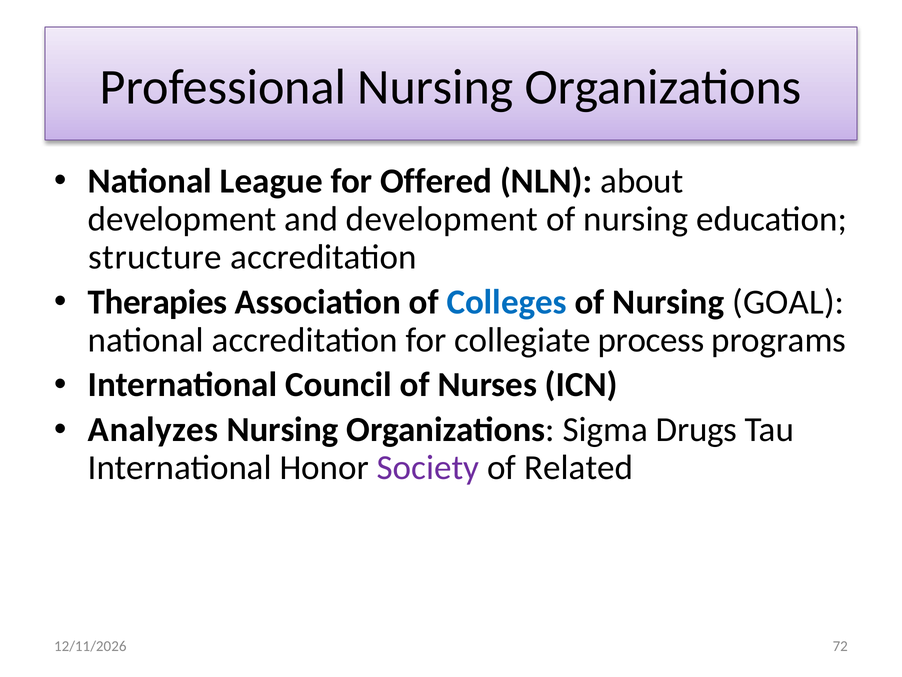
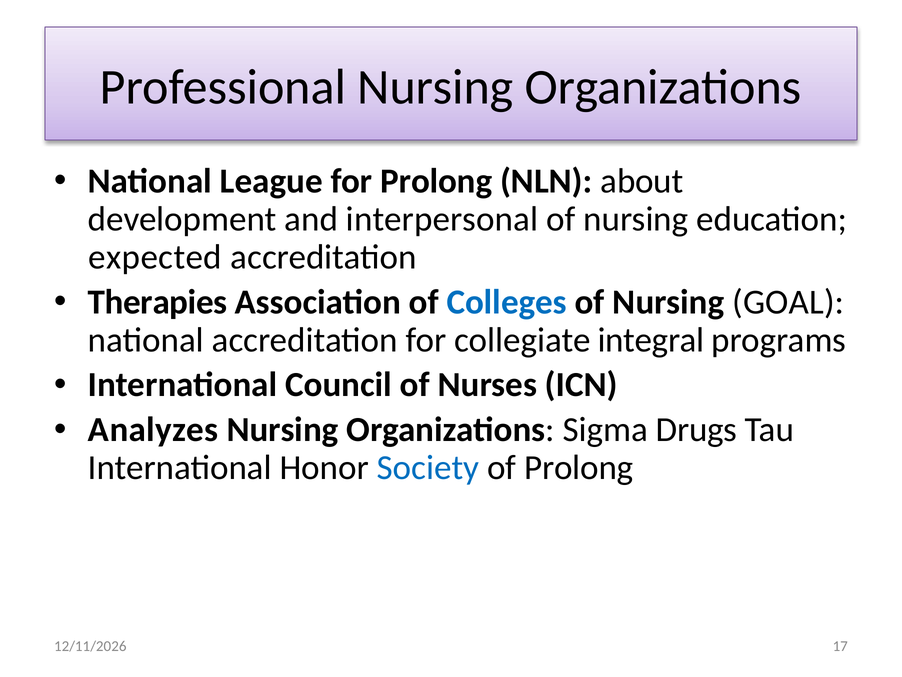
for Offered: Offered -> Prolong
and development: development -> interpersonal
structure: structure -> expected
process: process -> integral
Society colour: purple -> blue
of Related: Related -> Prolong
72: 72 -> 17
